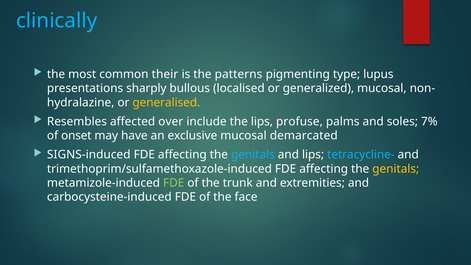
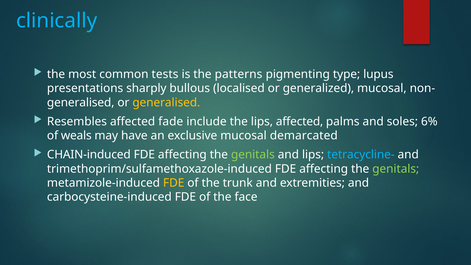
their: their -> tests
hydralazine at (81, 102): hydralazine -> generalised
over: over -> fade
lips profuse: profuse -> affected
7%: 7% -> 6%
onset: onset -> weals
SIGNS‐induced: SIGNS‐induced -> CHAIN‐induced
genitals at (253, 155) colour: light blue -> light green
genitals at (396, 169) colour: yellow -> light green
FDE at (174, 183) colour: light green -> yellow
